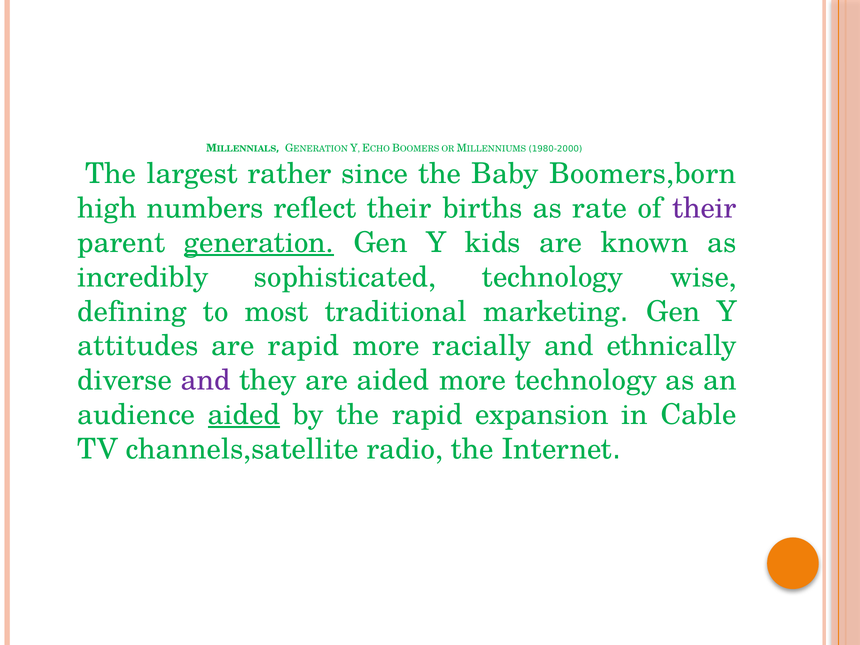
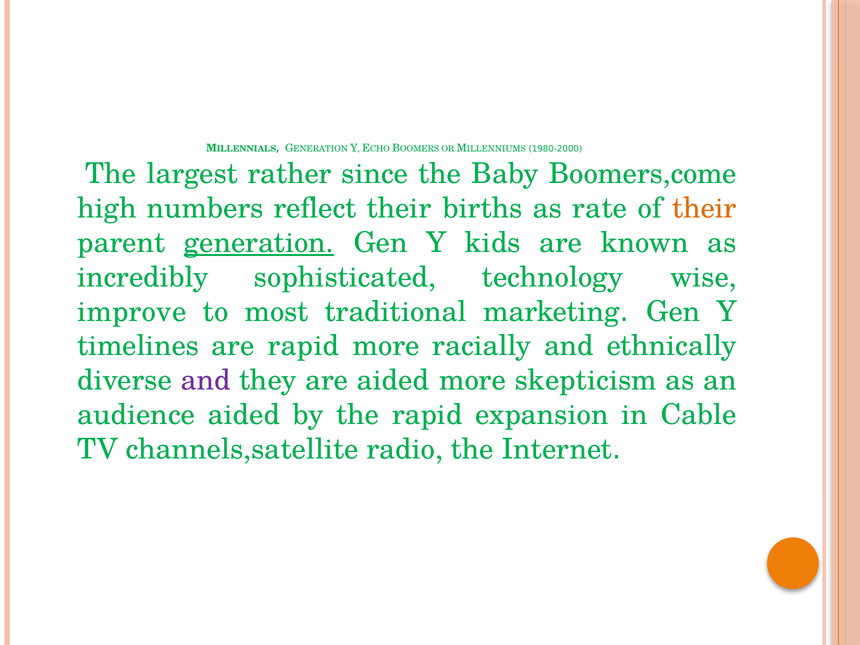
Boomers,born: Boomers,born -> Boomers,come
their at (704, 208) colour: purple -> orange
defining: defining -> improve
attitudes: attitudes -> timelines
more technology: technology -> skepticism
aided at (244, 415) underline: present -> none
